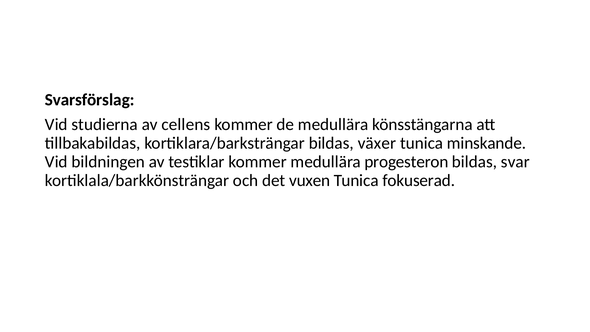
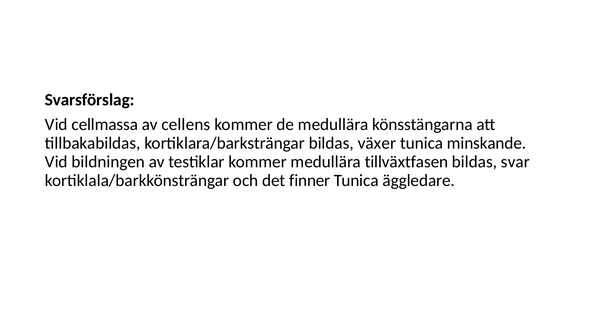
studierna: studierna -> cellmassa
progesteron: progesteron -> tillväxtfasen
vuxen: vuxen -> finner
fokuserad: fokuserad -> äggledare
